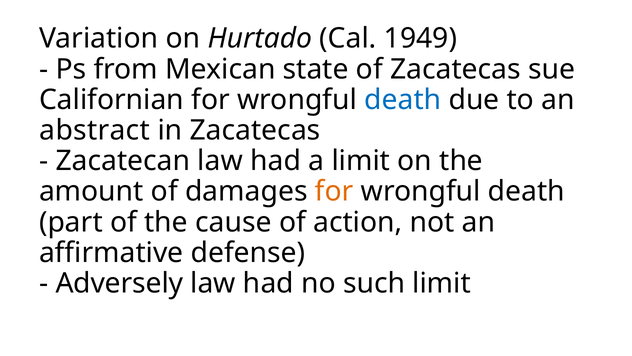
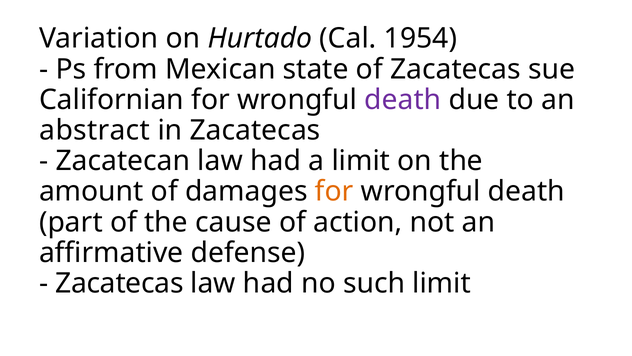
1949: 1949 -> 1954
death at (403, 100) colour: blue -> purple
Adversely at (119, 283): Adversely -> Zacatecas
